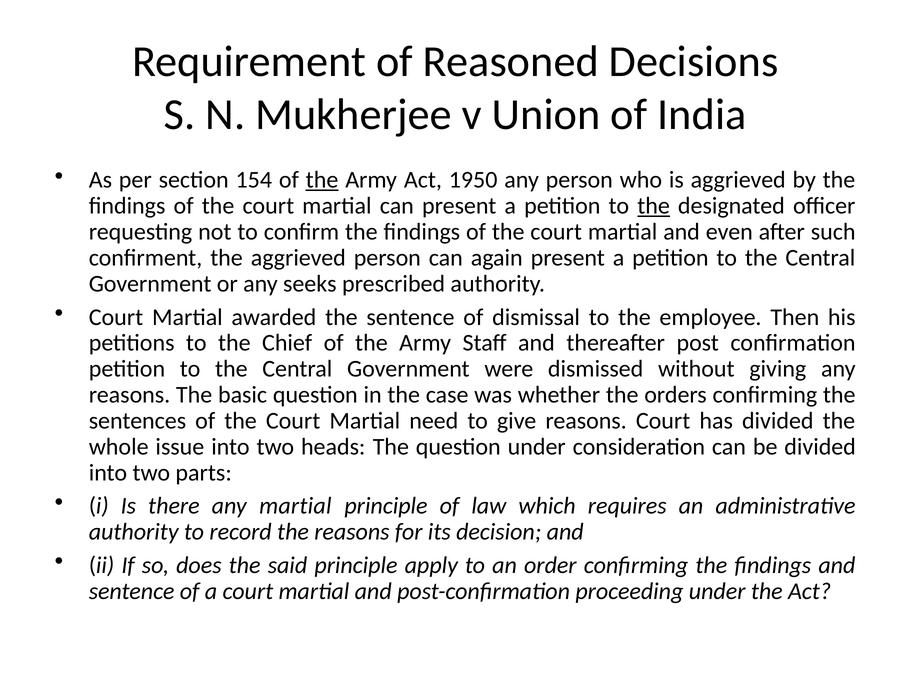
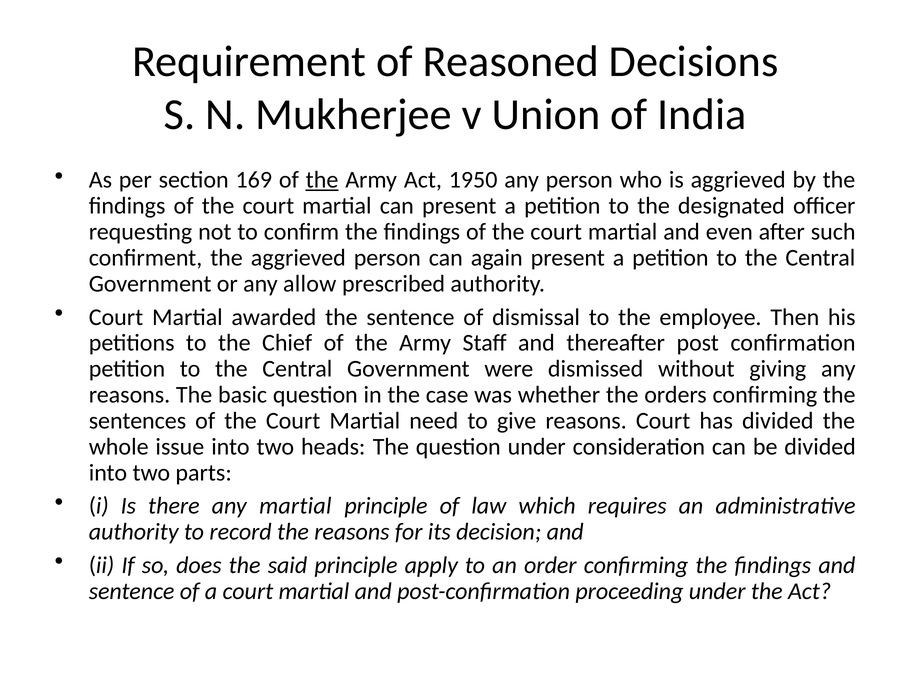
154: 154 -> 169
the at (654, 206) underline: present -> none
seeks: seeks -> allow
